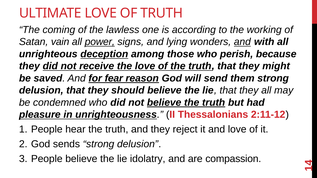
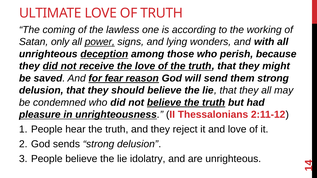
vain: vain -> only
and at (242, 42) underline: present -> none
are compassion: compassion -> unrighteous
